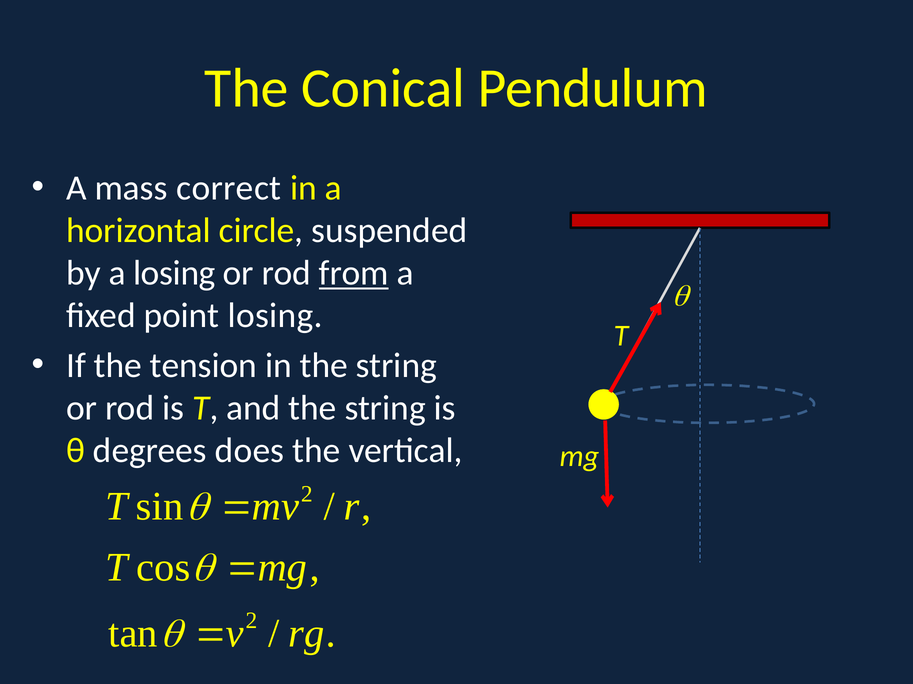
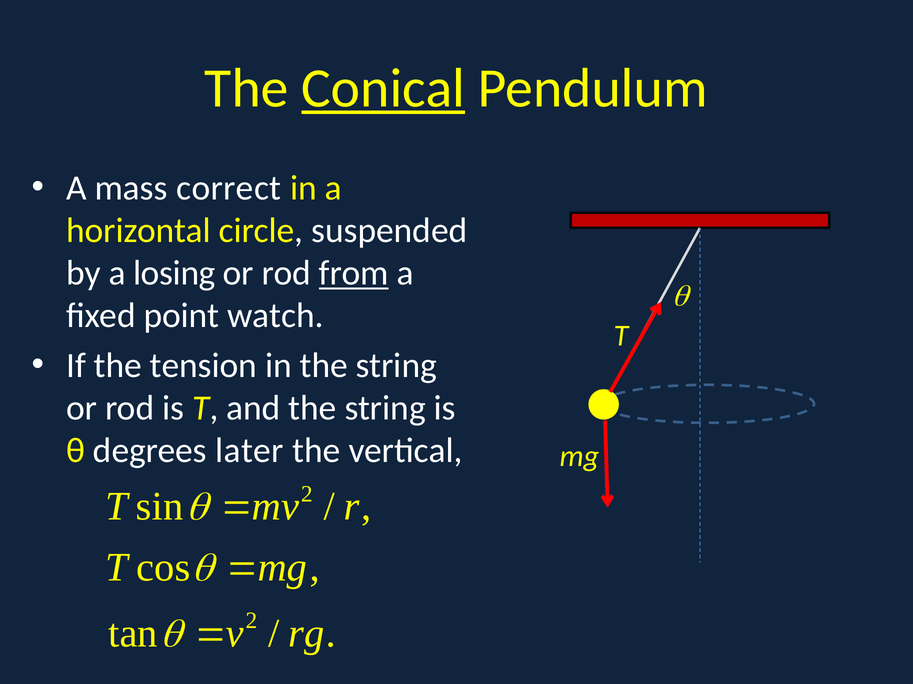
Conical underline: none -> present
point losing: losing -> watch
does: does -> later
